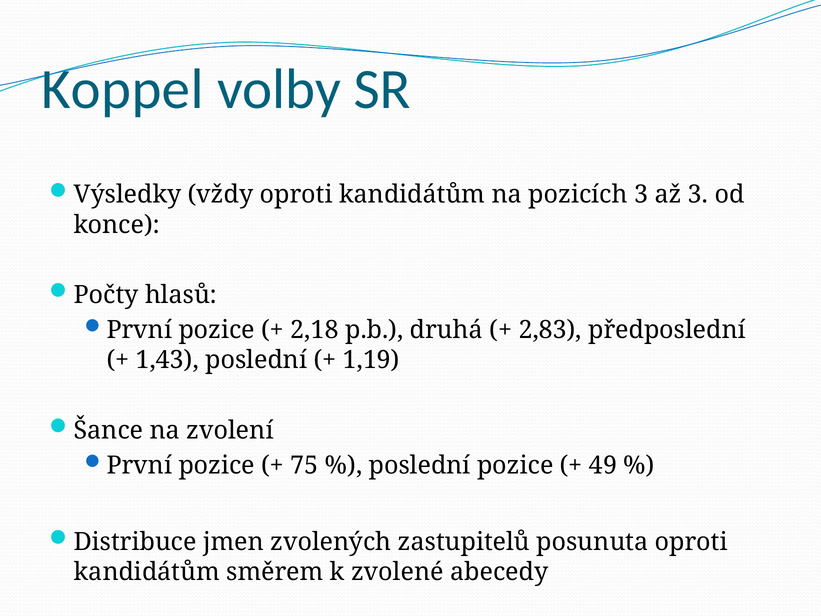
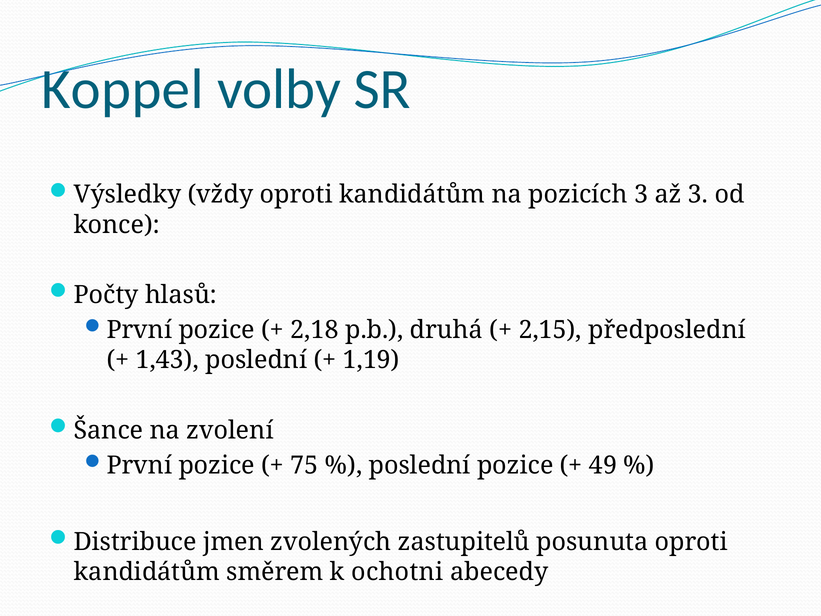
2,83: 2,83 -> 2,15
zvolené: zvolené -> ochotni
